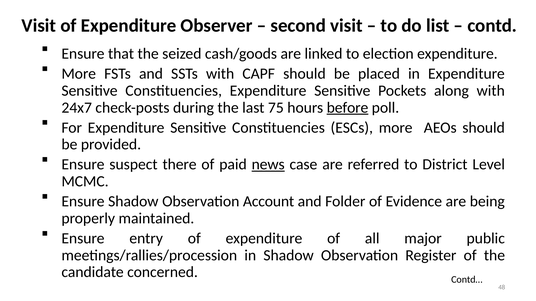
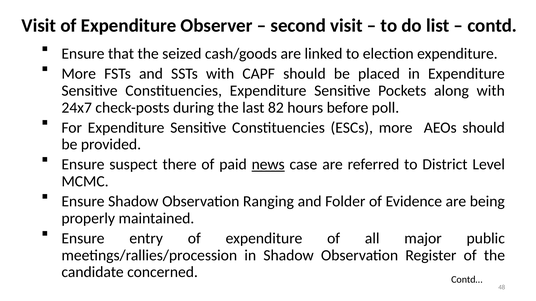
75: 75 -> 82
before underline: present -> none
Account: Account -> Ranging
